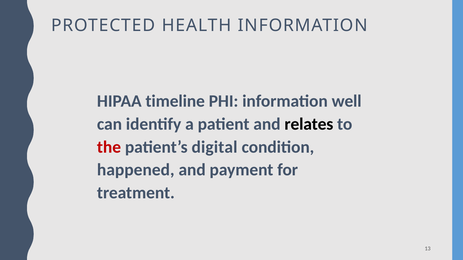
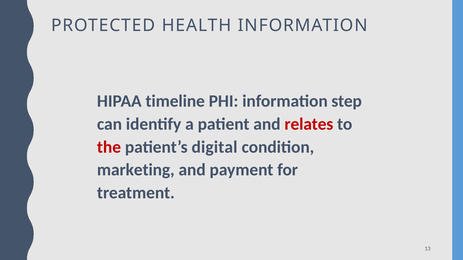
well: well -> step
relates colour: black -> red
happened: happened -> marketing
